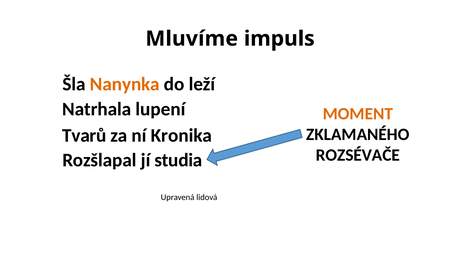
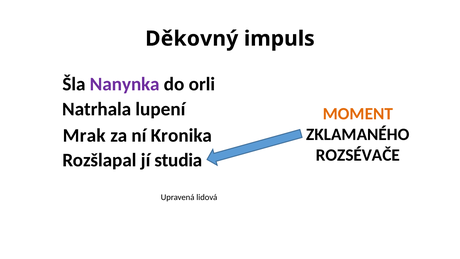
Mluvíme: Mluvíme -> Děkovný
Nanynka colour: orange -> purple
leží: leží -> orli
Tvarů: Tvarů -> Mrak
